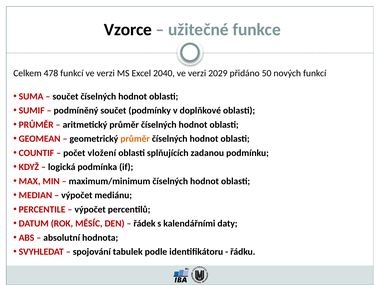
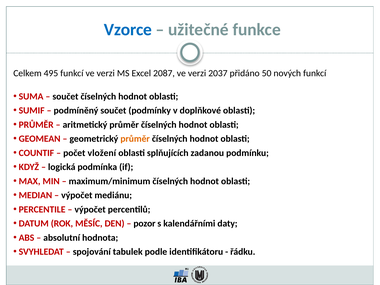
Vzorce colour: black -> blue
478: 478 -> 495
2040: 2040 -> 2087
2029: 2029 -> 2037
řádek: řádek -> pozor
